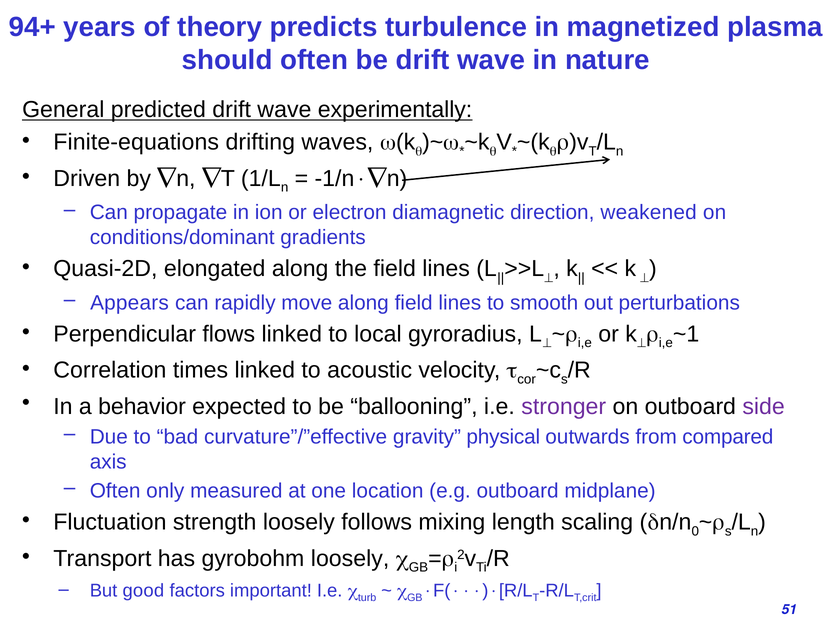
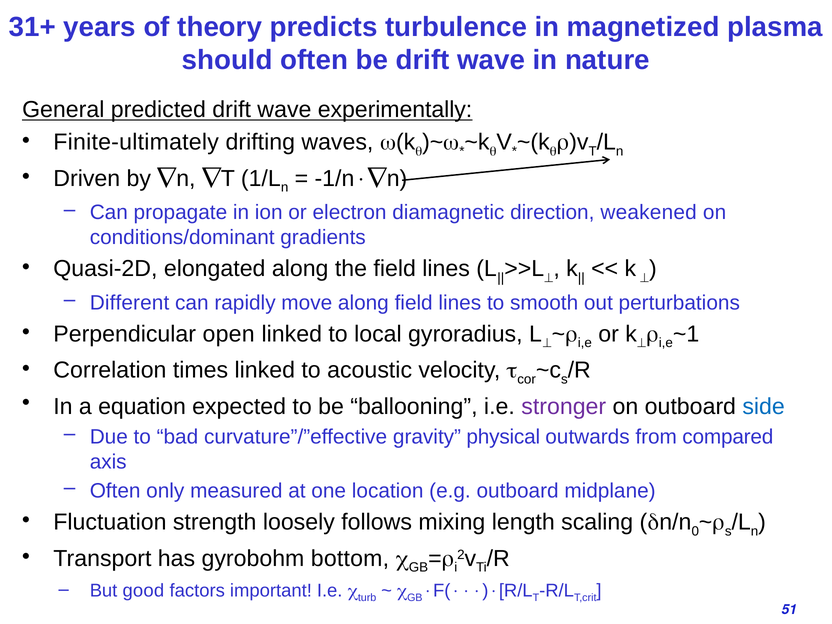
94+: 94+ -> 31+
Finite-equations: Finite-equations -> Finite-ultimately
Appears: Appears -> Different
flows: flows -> open
behavior: behavior -> equation
side colour: purple -> blue
gyrobohm loosely: loosely -> bottom
